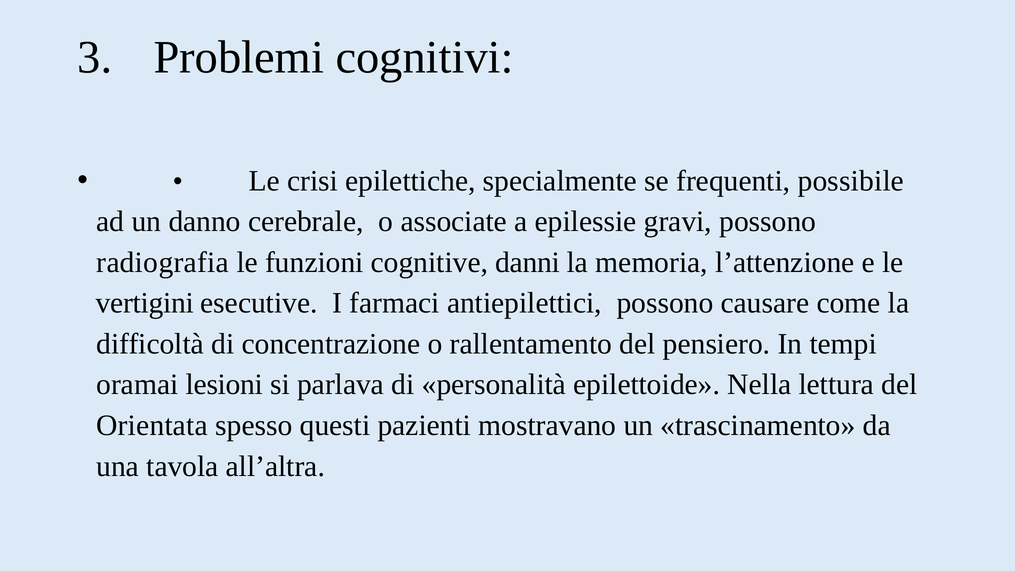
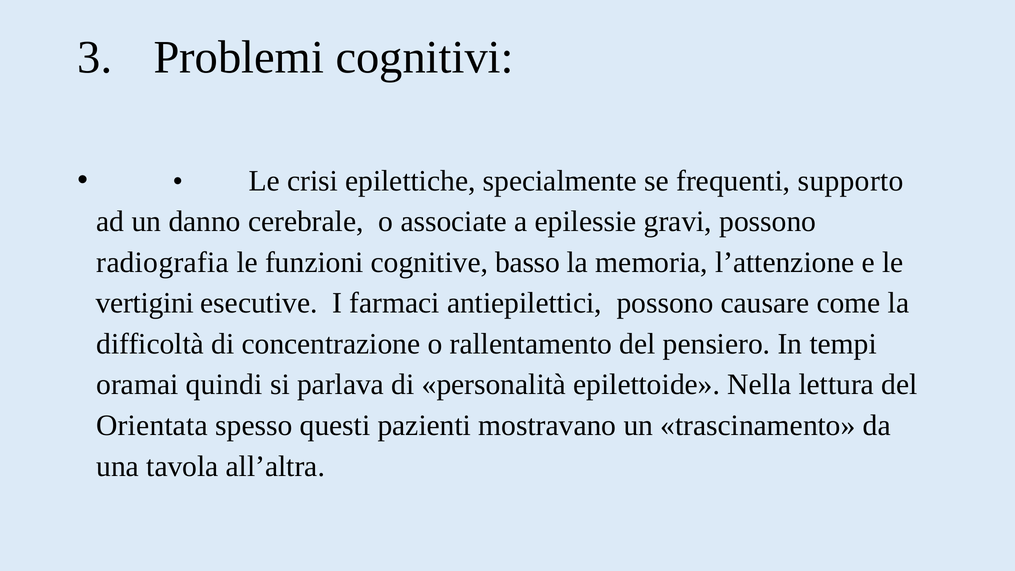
possibile: possibile -> supporto
danni: danni -> basso
lesioni: lesioni -> quindi
